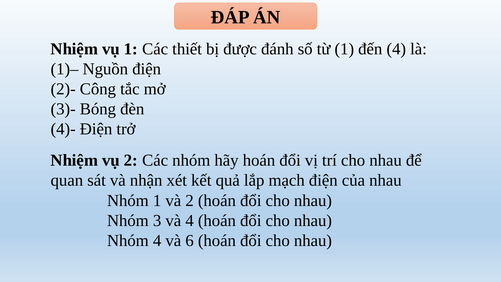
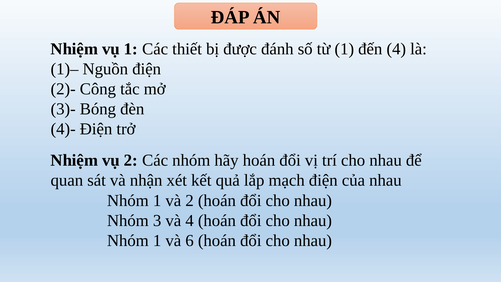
4 at (157, 240): 4 -> 1
